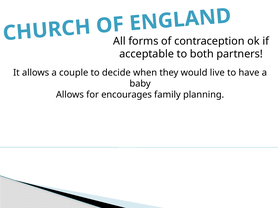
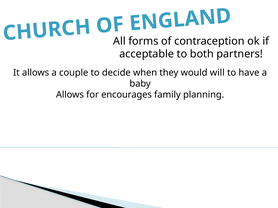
live: live -> will
